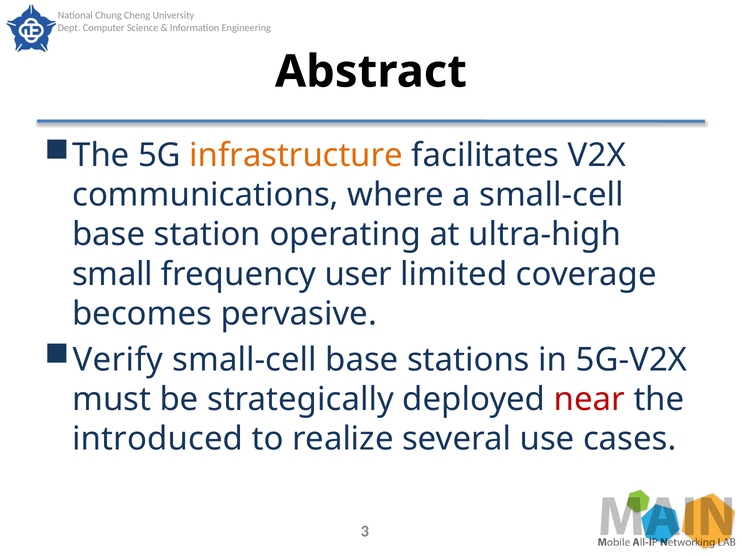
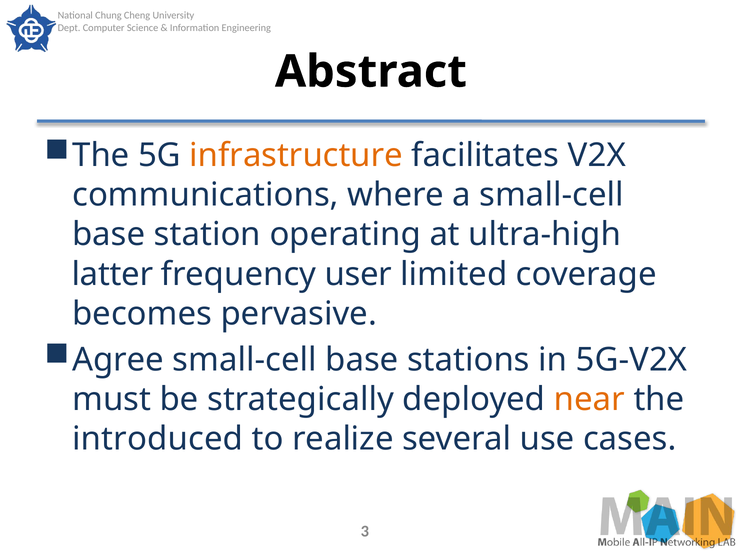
small: small -> latter
Verify: Verify -> Agree
near colour: red -> orange
